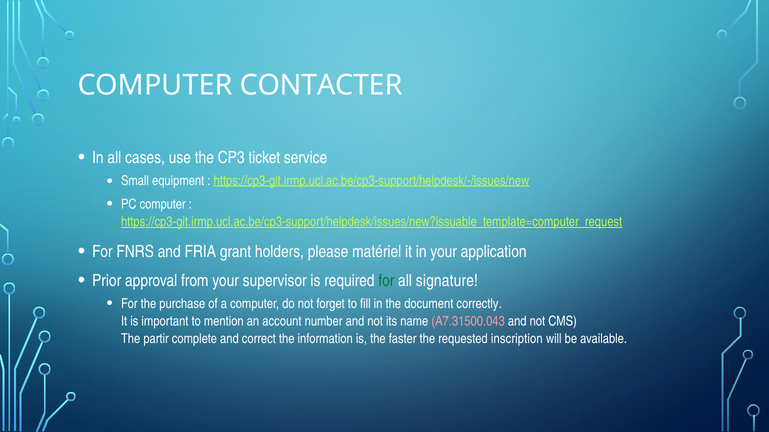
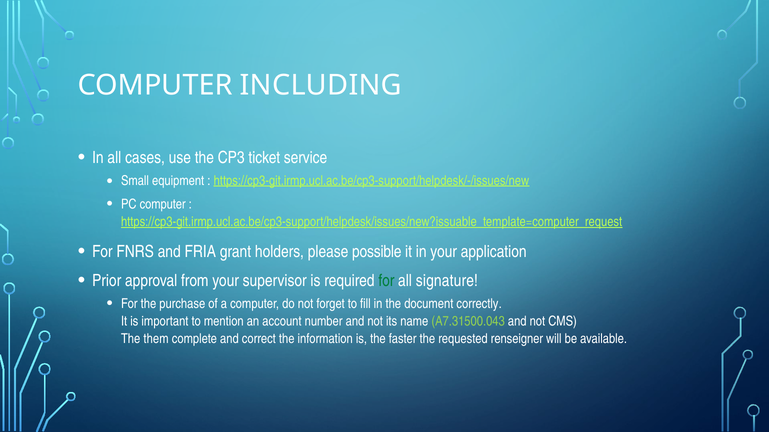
CONTACTER: CONTACTER -> INCLUDING
matériel: matériel -> possible
A7.31500.043 colour: pink -> light green
partir: partir -> them
inscription: inscription -> renseigner
